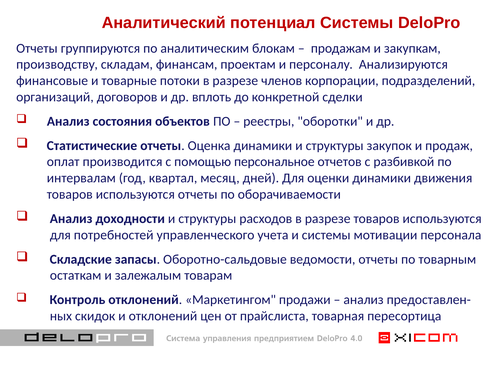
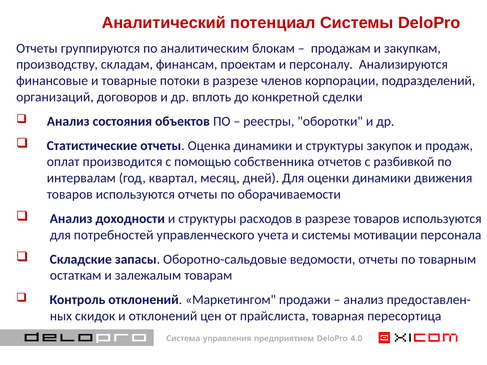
персональное: персональное -> собственника
